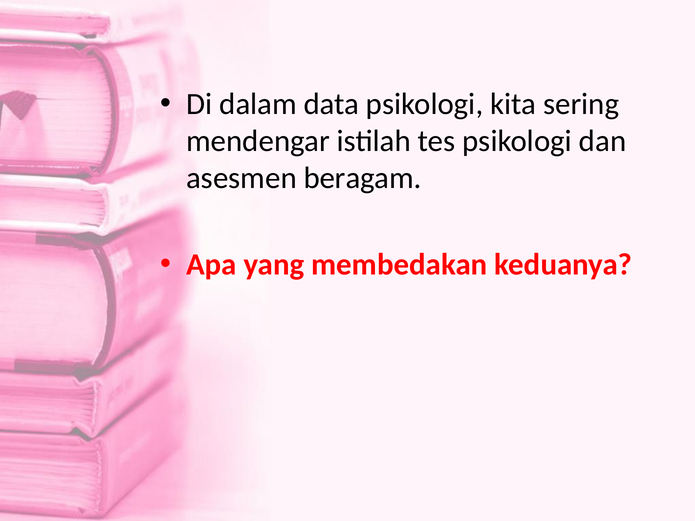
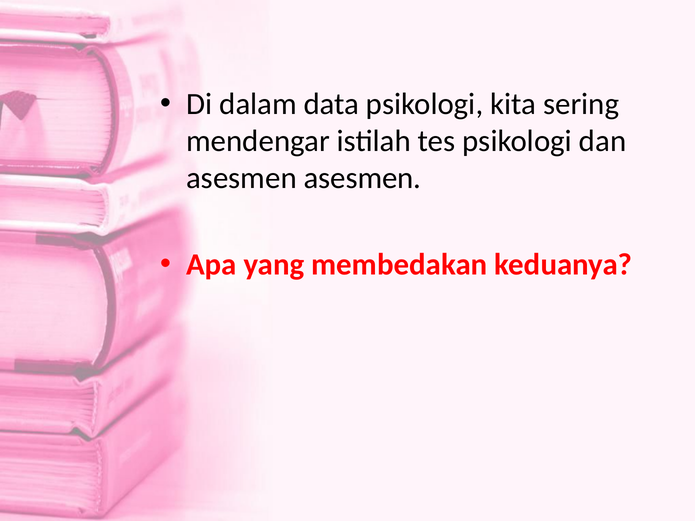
asesmen beragam: beragam -> asesmen
